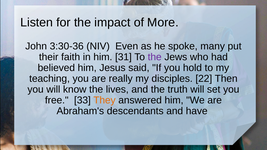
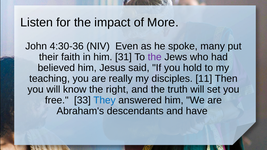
3:30-36: 3:30-36 -> 4:30-36
22: 22 -> 11
lives: lives -> right
They colour: orange -> blue
